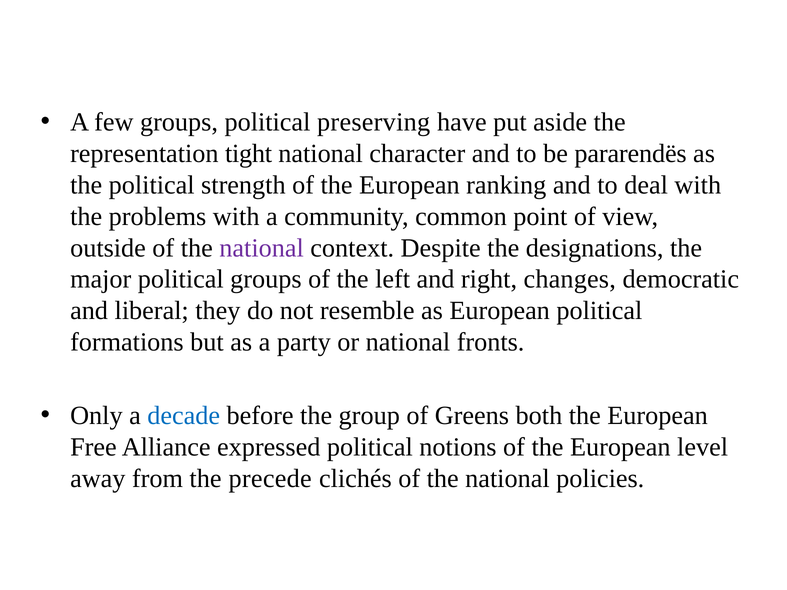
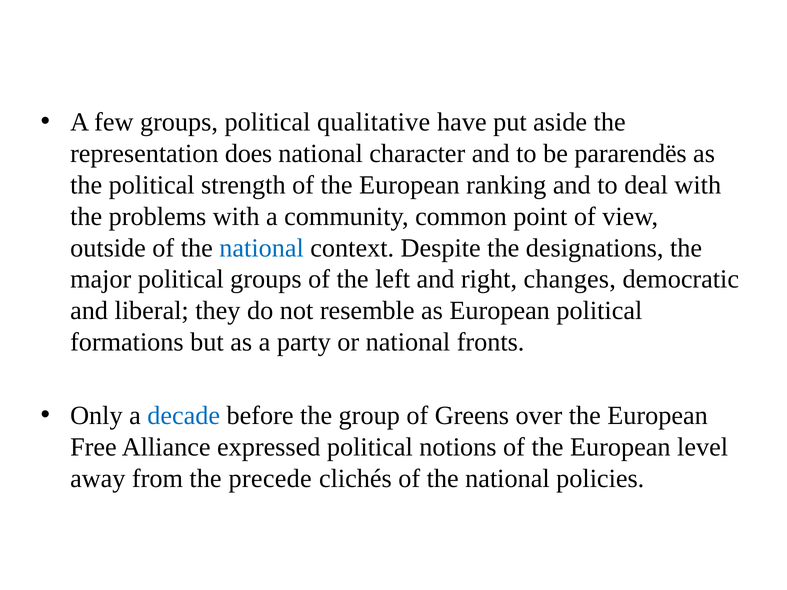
preserving: preserving -> qualitative
tight: tight -> does
national at (262, 248) colour: purple -> blue
both: both -> over
